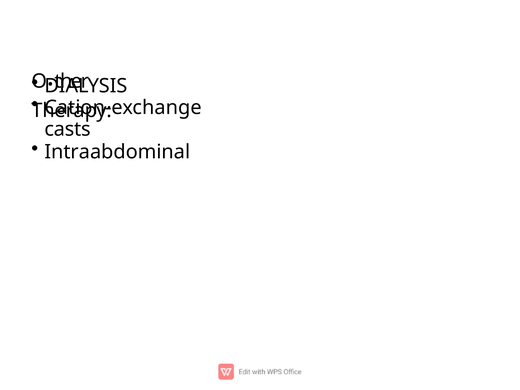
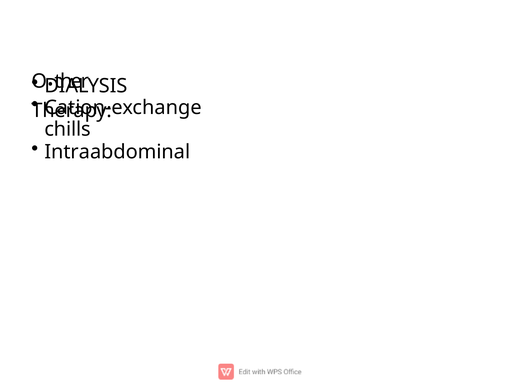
casts: casts -> chills
